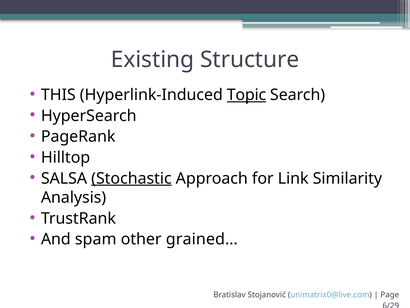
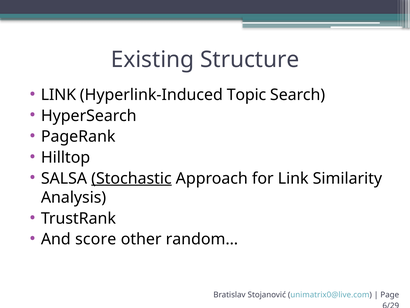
THIS at (58, 95): THIS -> LINK
Topic underline: present -> none
spam: spam -> score
grained…: grained… -> random…
